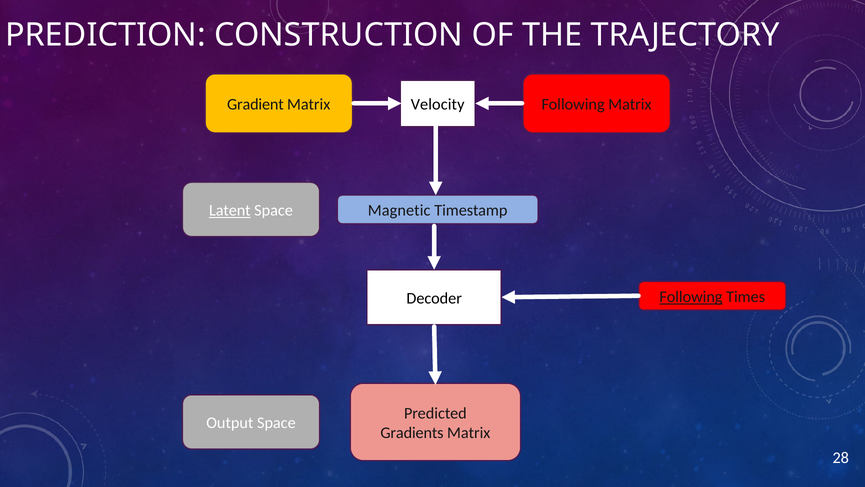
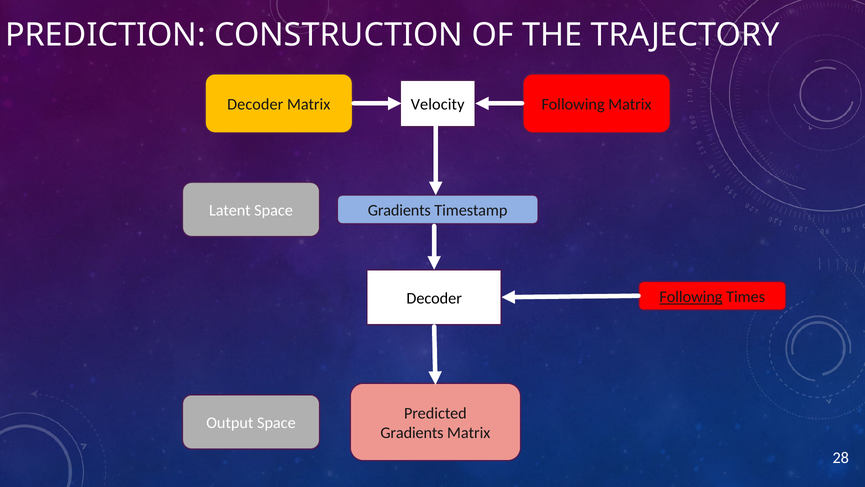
Gradient at (255, 104): Gradient -> Decoder
Latent underline: present -> none
Magnetic at (399, 210): Magnetic -> Gradients
